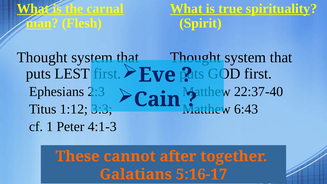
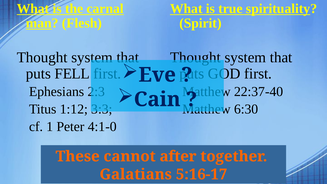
LEST: LEST -> FELL
6:43: 6:43 -> 6:30
4:1-3: 4:1-3 -> 4:1-0
